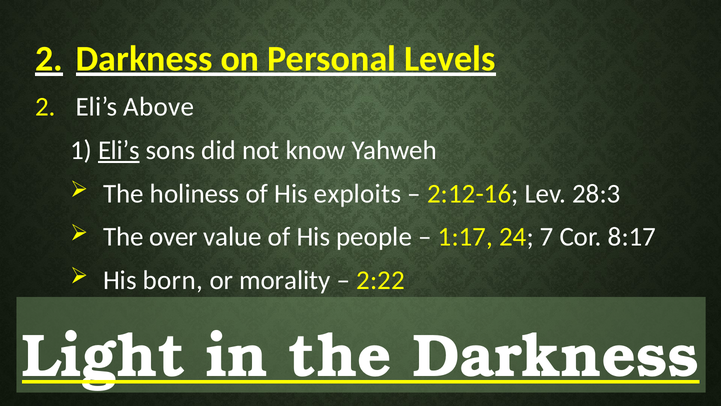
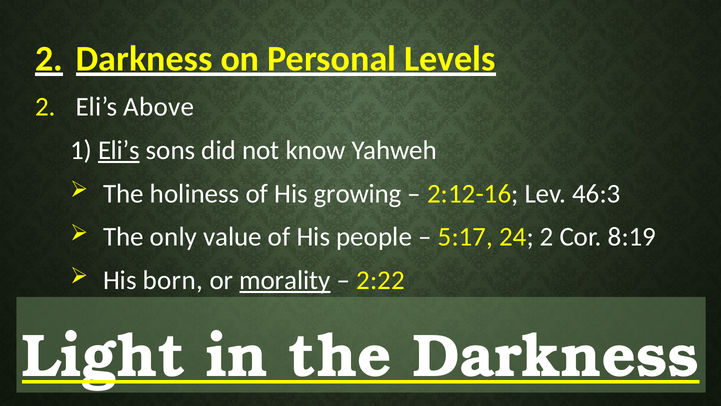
exploits: exploits -> growing
28:3: 28:3 -> 46:3
over: over -> only
1:17: 1:17 -> 5:17
24 7: 7 -> 2
8:17: 8:17 -> 8:19
morality underline: none -> present
